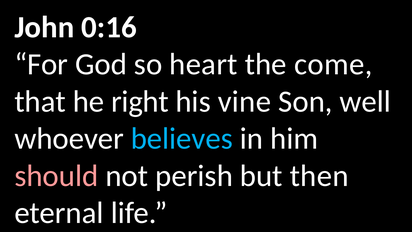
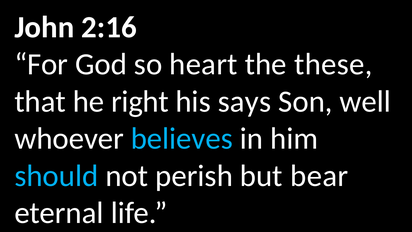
0:16: 0:16 -> 2:16
come: come -> these
vine: vine -> says
should colour: pink -> light blue
then: then -> bear
